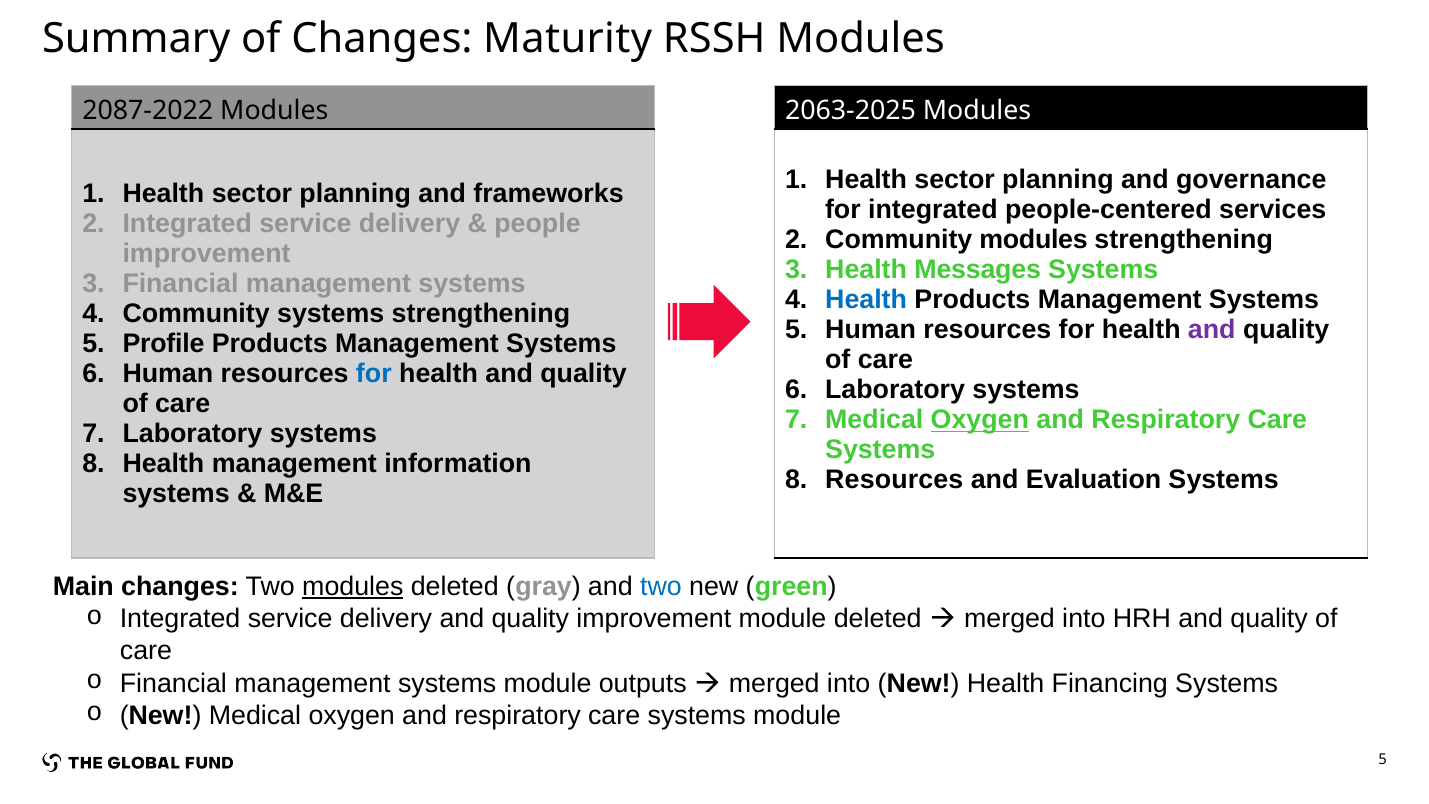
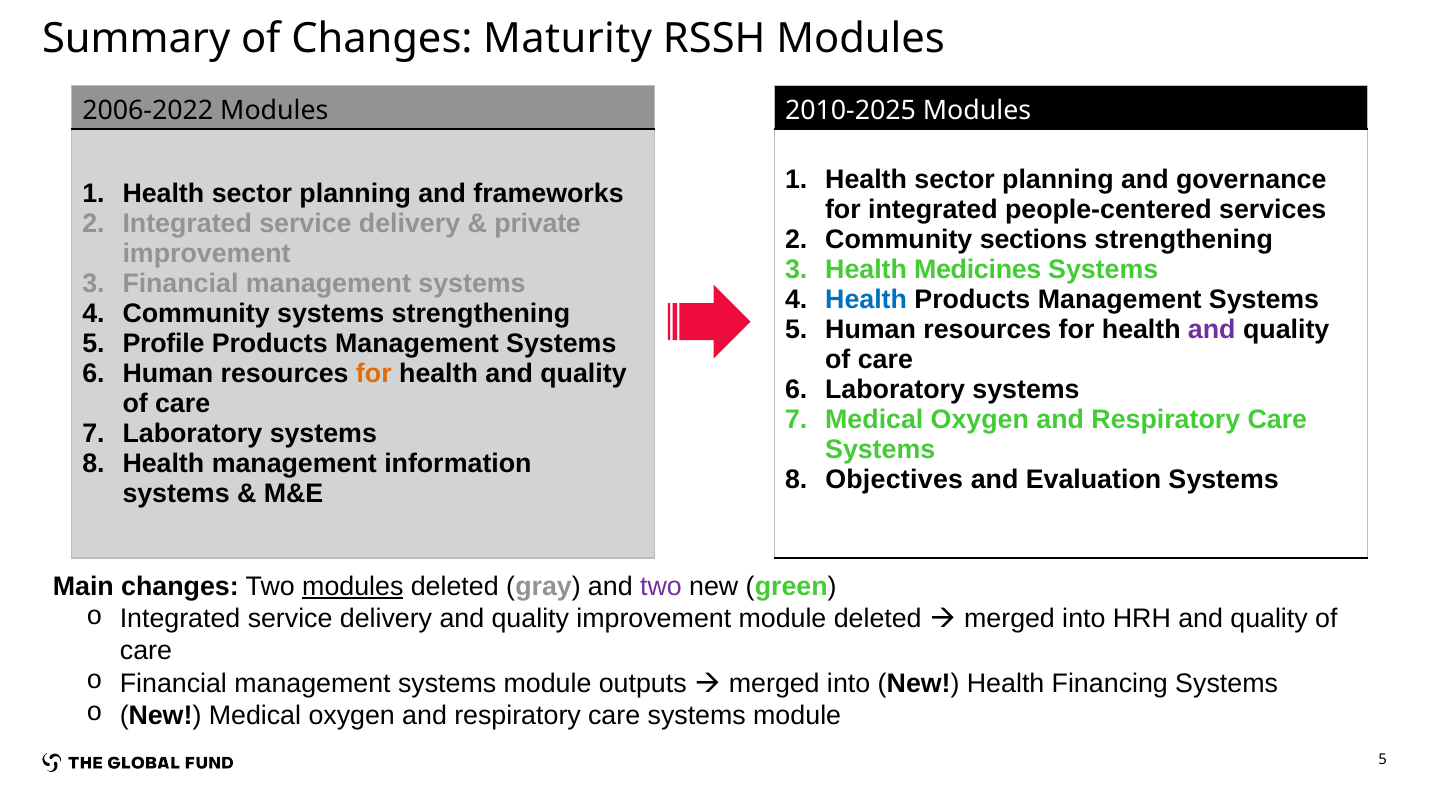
2087-2022: 2087-2022 -> 2006-2022
2063-2025: 2063-2025 -> 2010-2025
people: people -> private
Community modules: modules -> sections
Messages: Messages -> Medicines
for at (374, 374) colour: blue -> orange
Oxygen at (980, 420) underline: present -> none
Resources at (894, 480): Resources -> Objectives
two at (661, 587) colour: blue -> purple
